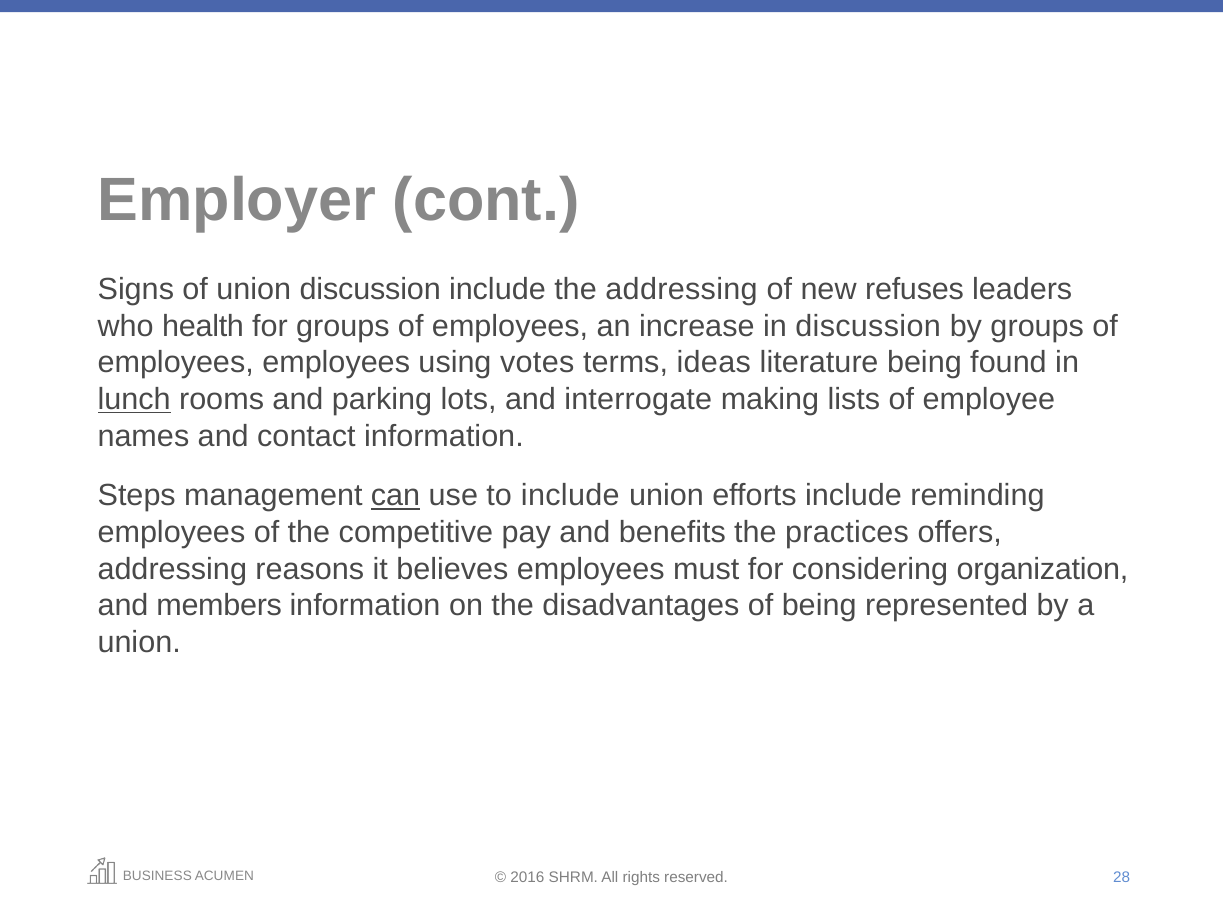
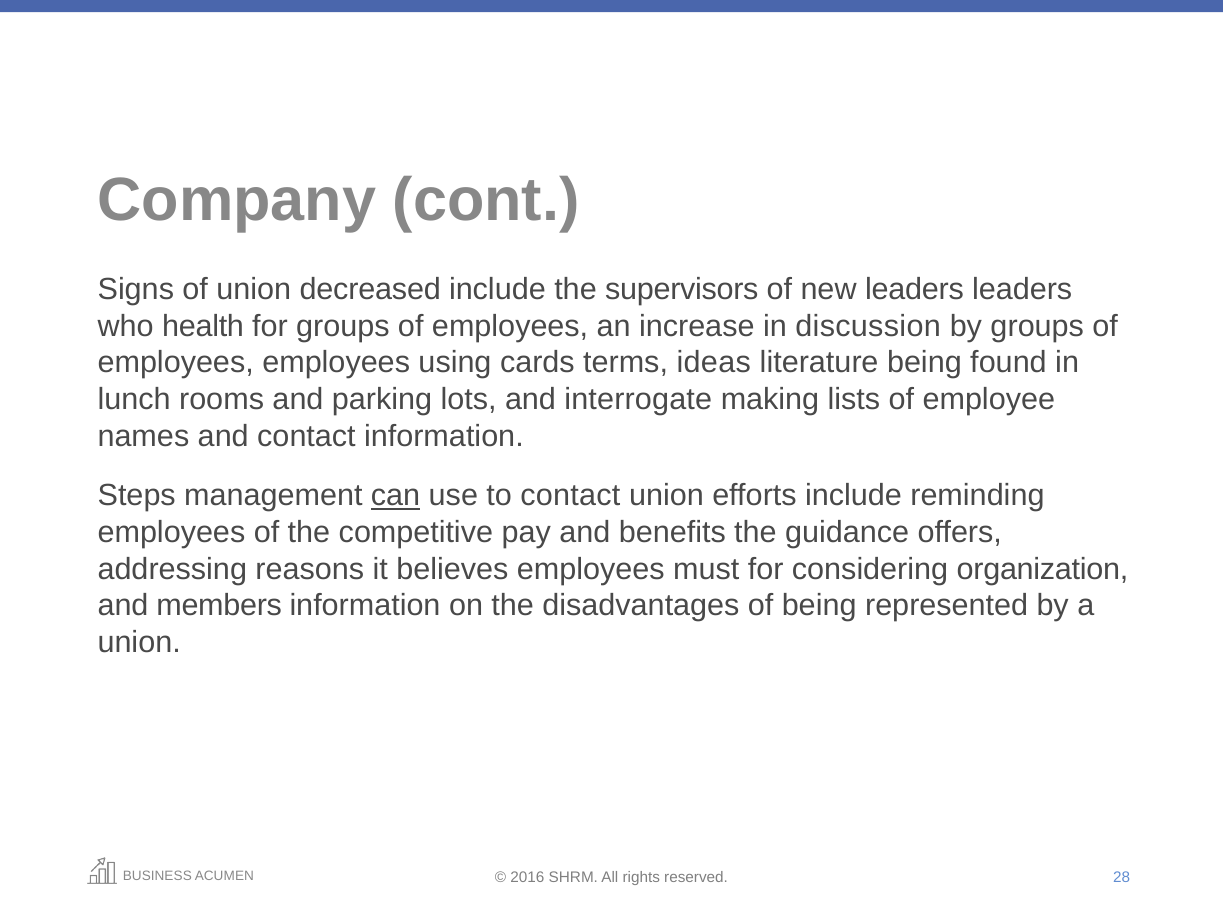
Employer: Employer -> Company
union discussion: discussion -> decreased
the addressing: addressing -> supervisors
new refuses: refuses -> leaders
votes: votes -> cards
lunch underline: present -> none
to include: include -> contact
practices: practices -> guidance
